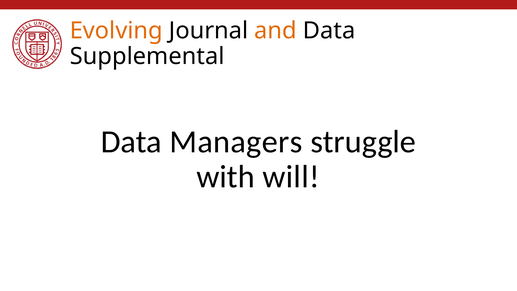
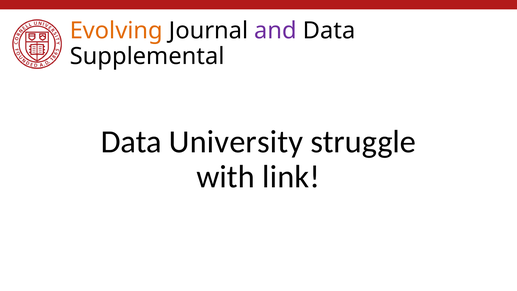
and colour: orange -> purple
Managers: Managers -> University
will: will -> link
